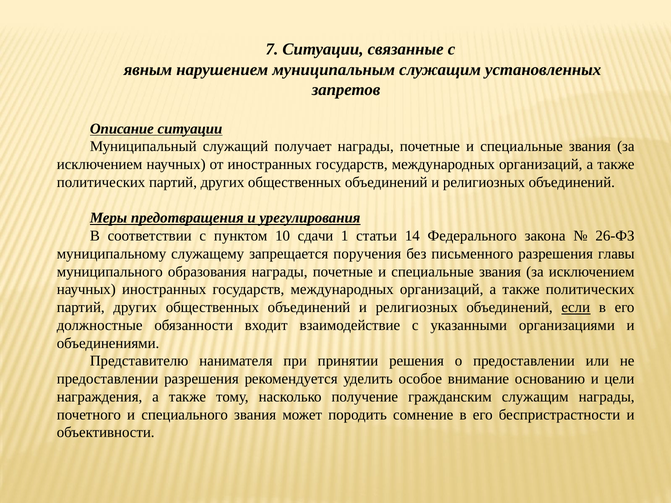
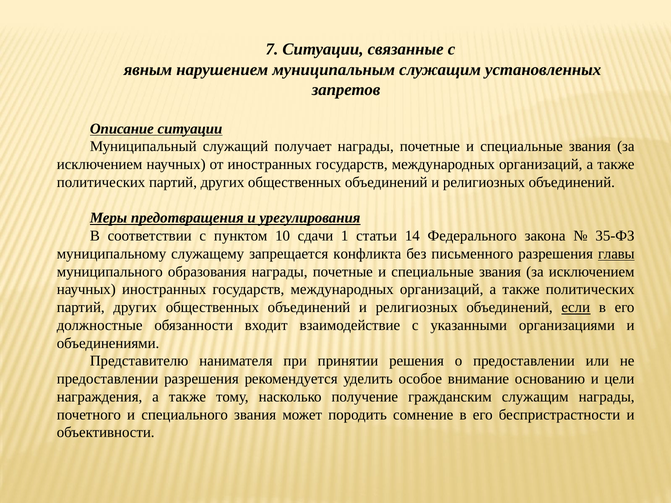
26-ФЗ: 26-ФЗ -> 35-ФЗ
поручения: поручения -> конфликта
главы underline: none -> present
